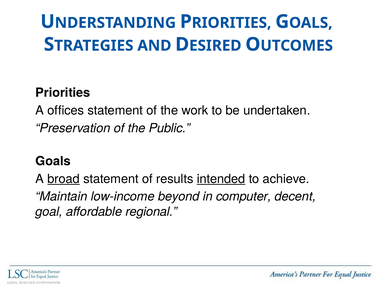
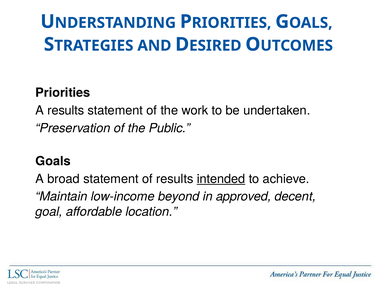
A offices: offices -> results
broad underline: present -> none
computer: computer -> approved
regional: regional -> location
